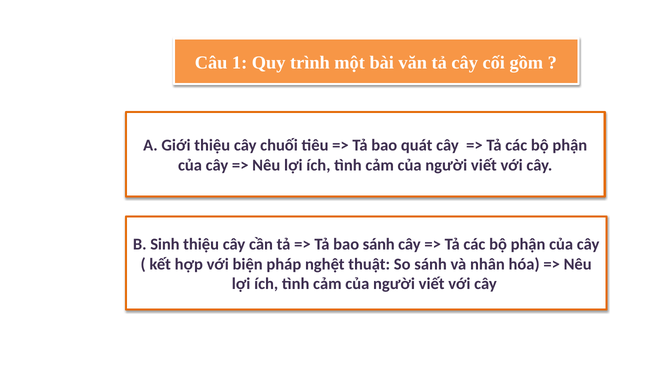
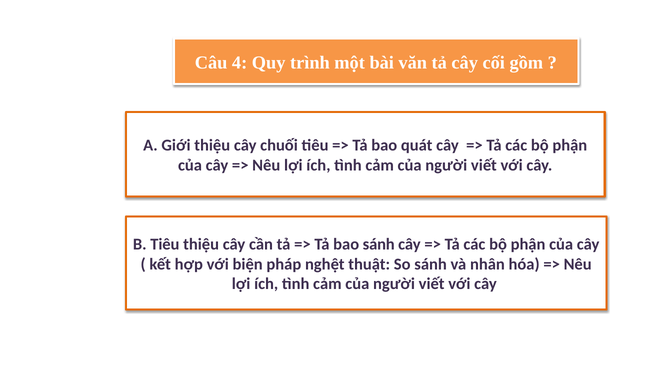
1: 1 -> 4
B Sinh: Sinh -> Tiêu
